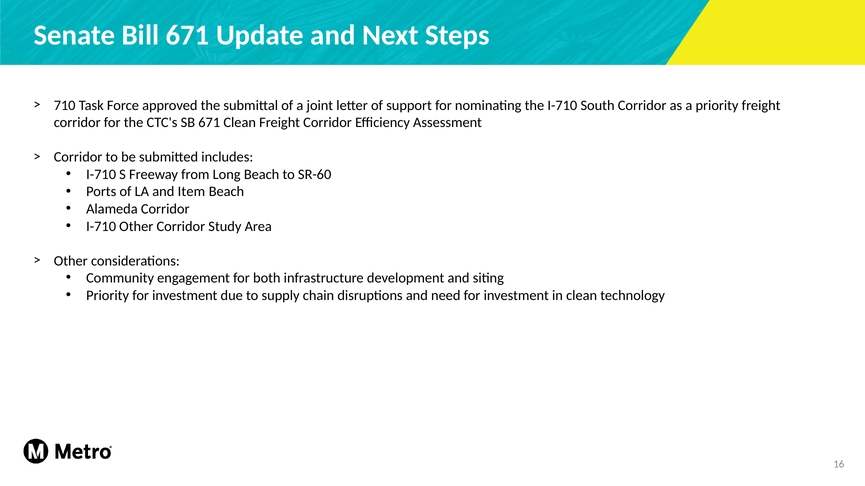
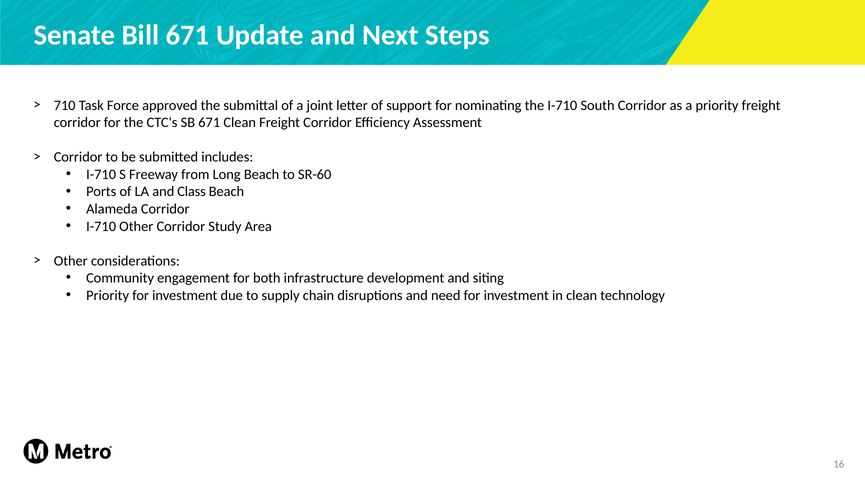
Item: Item -> Class
